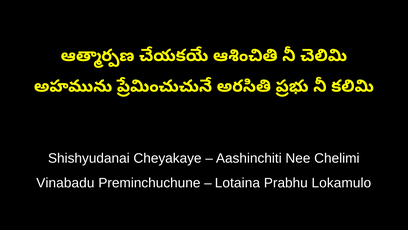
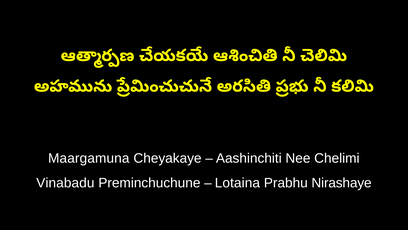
Shishyudanai: Shishyudanai -> Maargamuna
Lokamulo: Lokamulo -> Nirashaye
